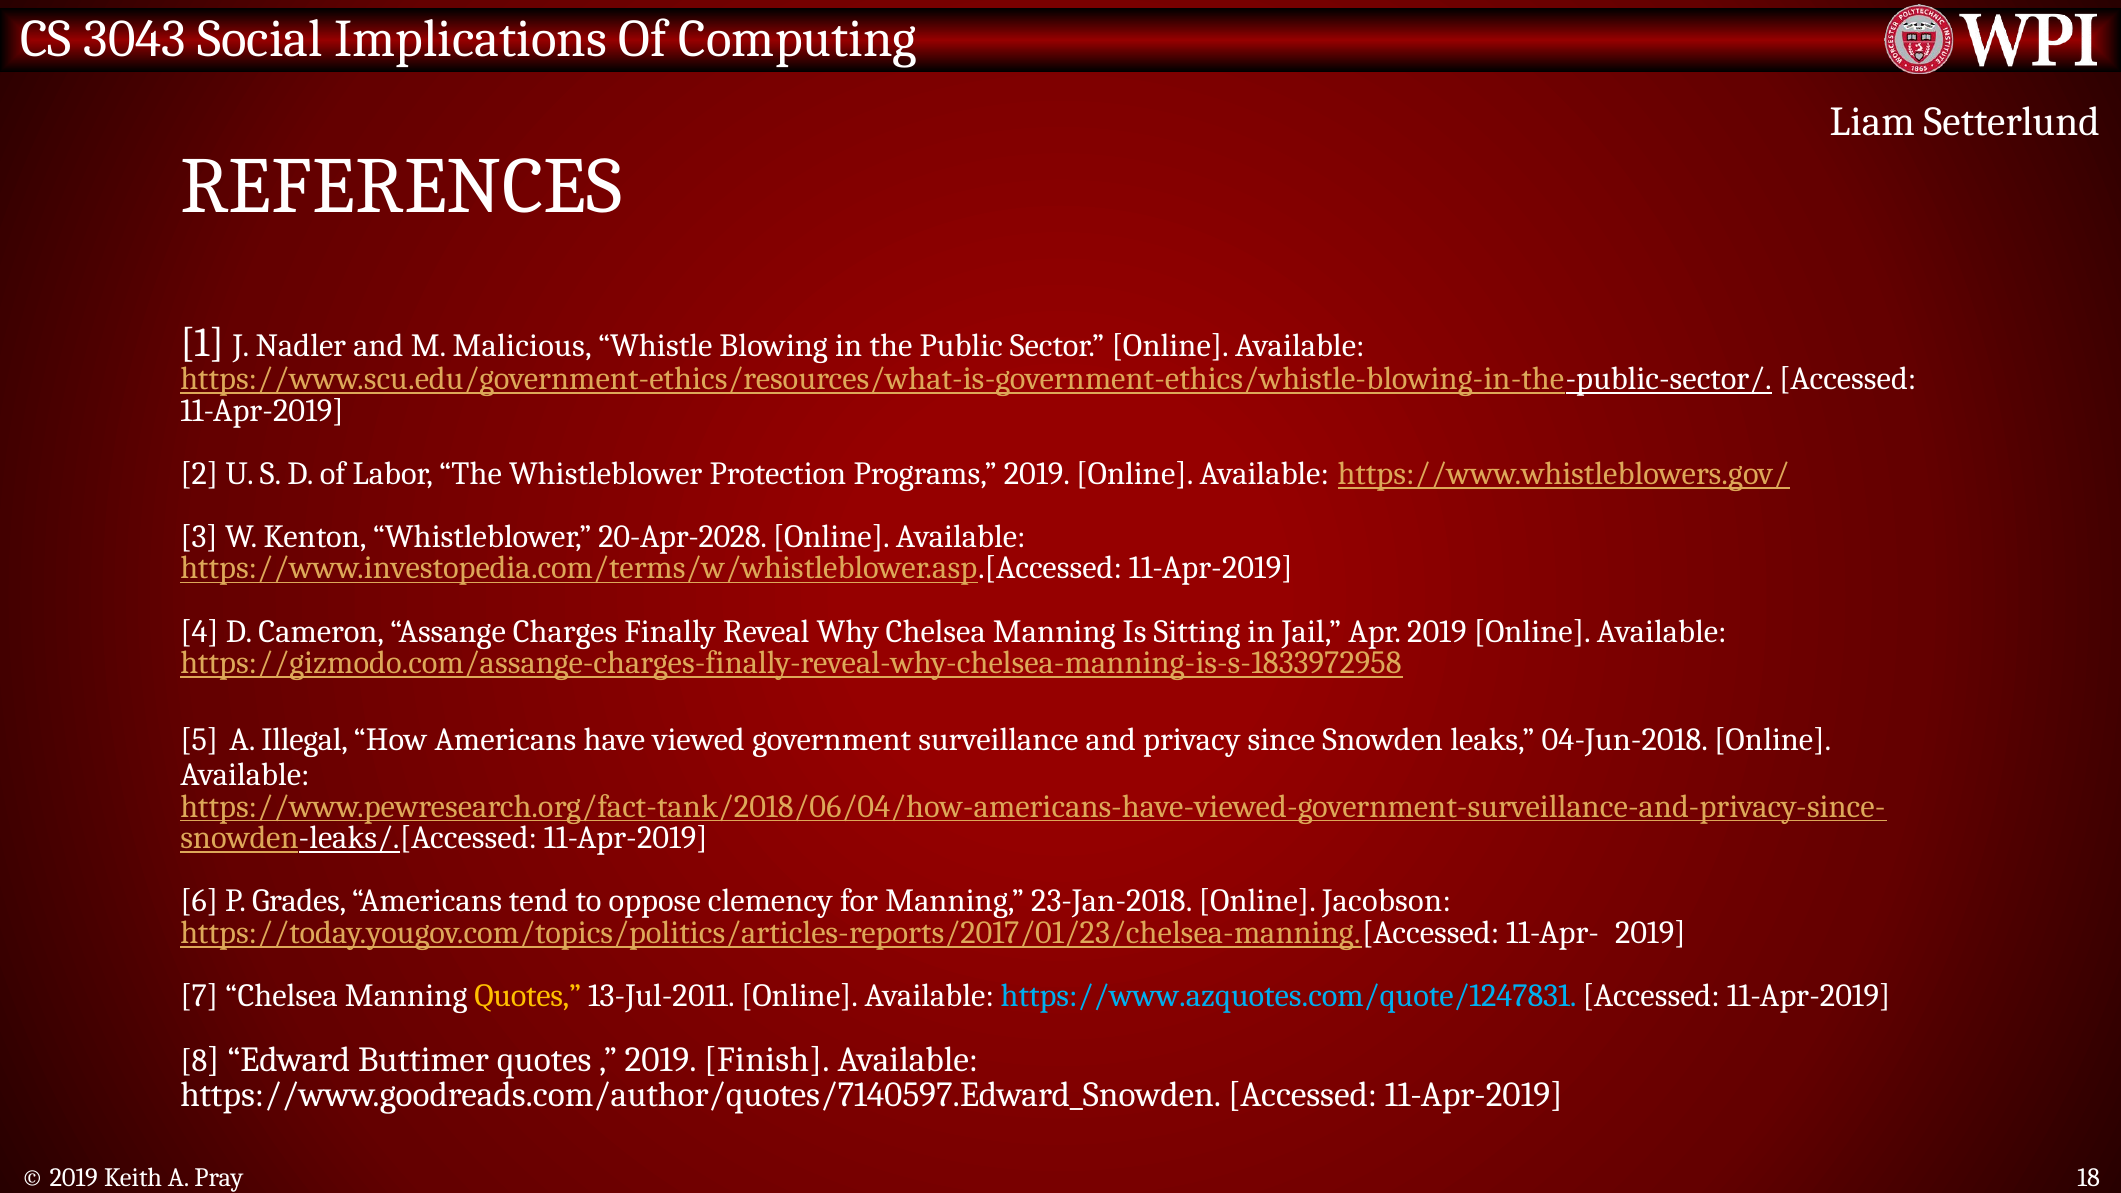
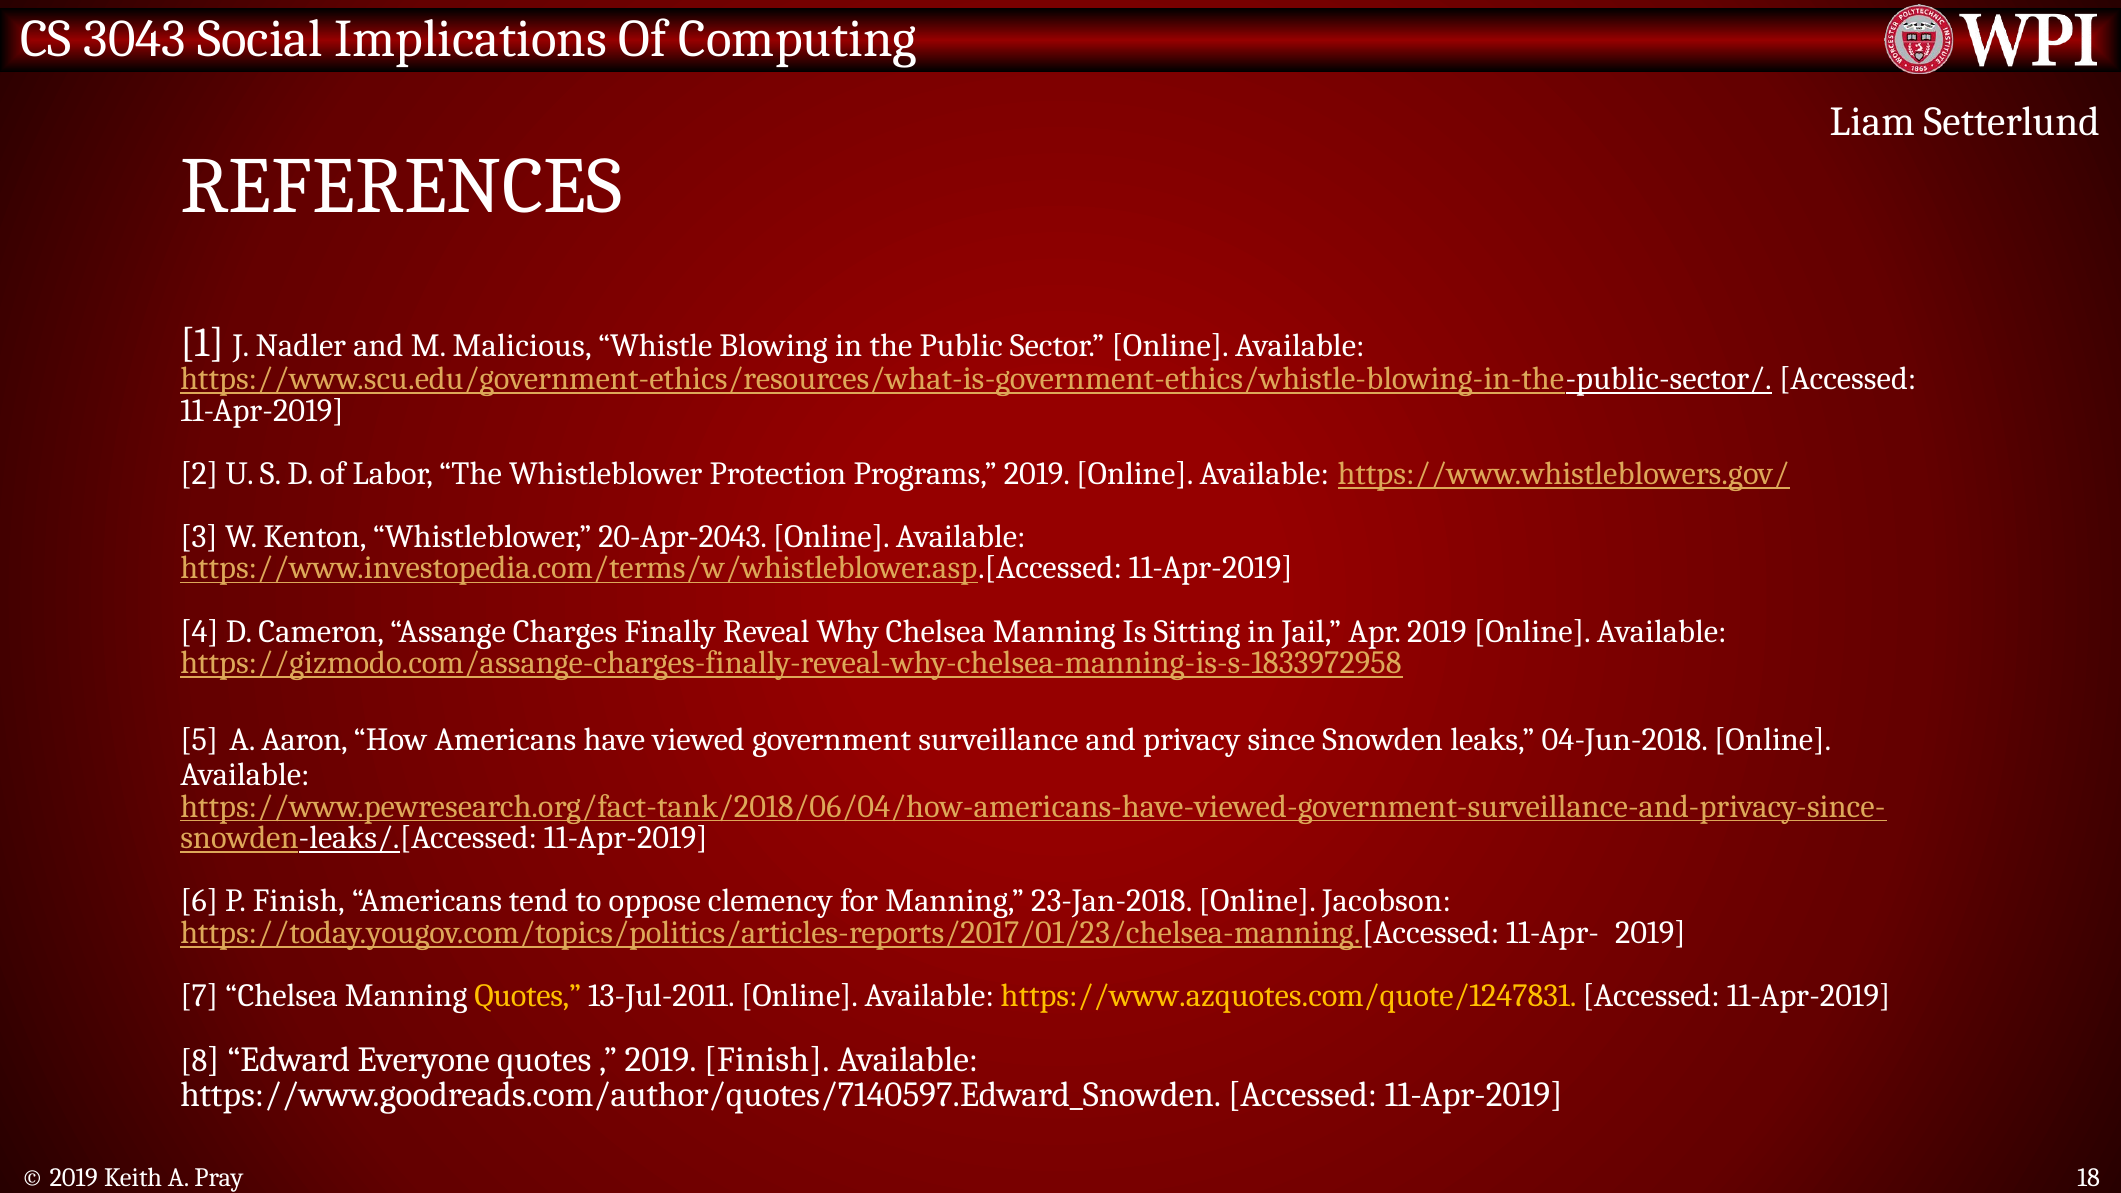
20-Apr-2028: 20-Apr-2028 -> 20-Apr-2043
Illegal: Illegal -> Aaron
P Grades: Grades -> Finish
https://www.azquotes.com/quote/1247831 colour: light blue -> yellow
Buttimer: Buttimer -> Everyone
